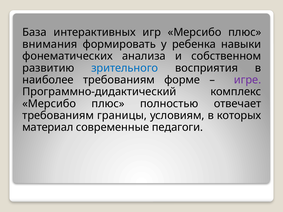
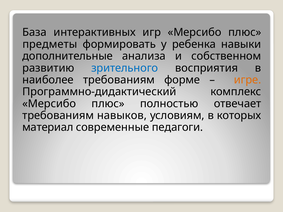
внимания: внимания -> предметы
фонематических: фонематических -> дополнительные
игре colour: purple -> orange
границы: границы -> навыков
